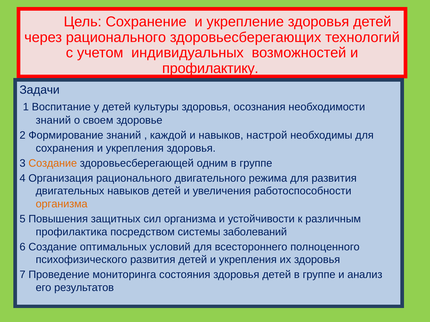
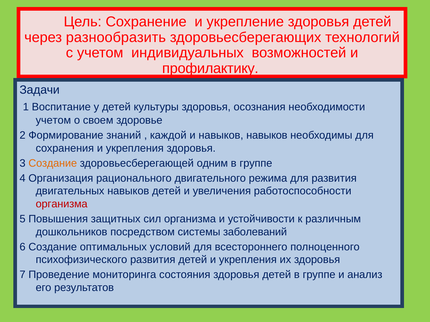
через рационального: рационального -> разнообразить
знаний at (53, 120): знаний -> учетом
навыков настрой: настрой -> навыков
организма at (62, 204) colour: orange -> red
профилактика: профилактика -> дошкольников
